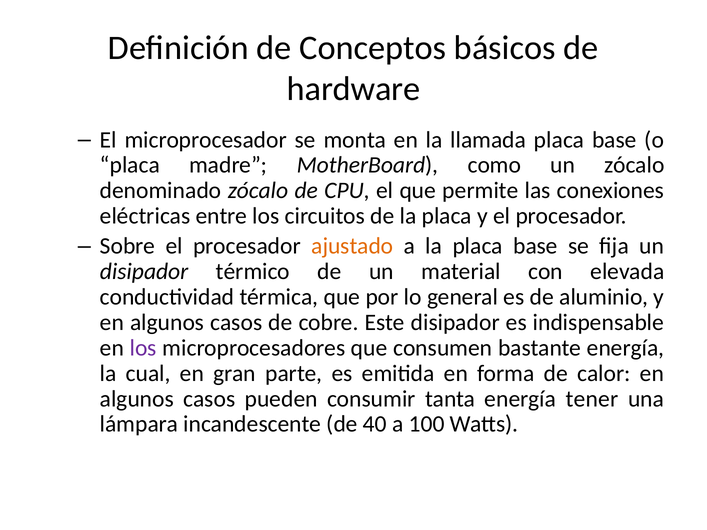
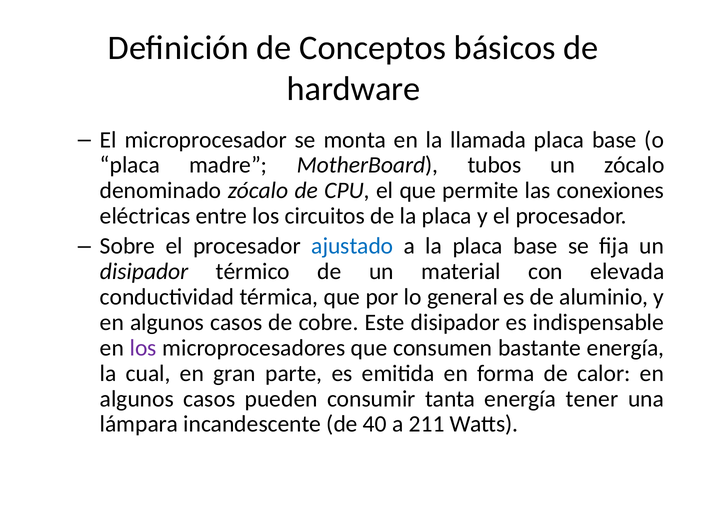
como: como -> tubos
ajustado colour: orange -> blue
100: 100 -> 211
